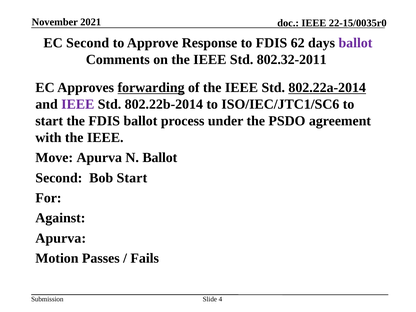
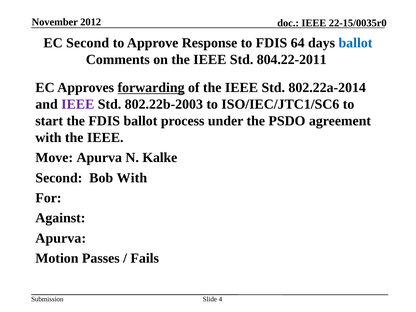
2021: 2021 -> 2012
62: 62 -> 64
ballot at (355, 43) colour: purple -> blue
802.32-2011: 802.32-2011 -> 804.22-2011
802.22a-2014 underline: present -> none
802.22b-2014: 802.22b-2014 -> 802.22b-2003
N Ballot: Ballot -> Kalke
Bob Start: Start -> With
